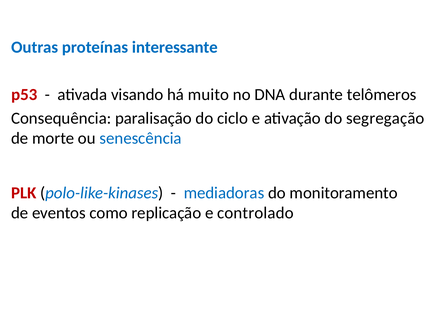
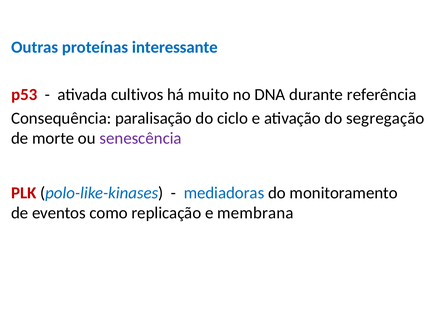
visando: visando -> cultivos
telômeros: telômeros -> referência
senescência colour: blue -> purple
controlado: controlado -> membrana
